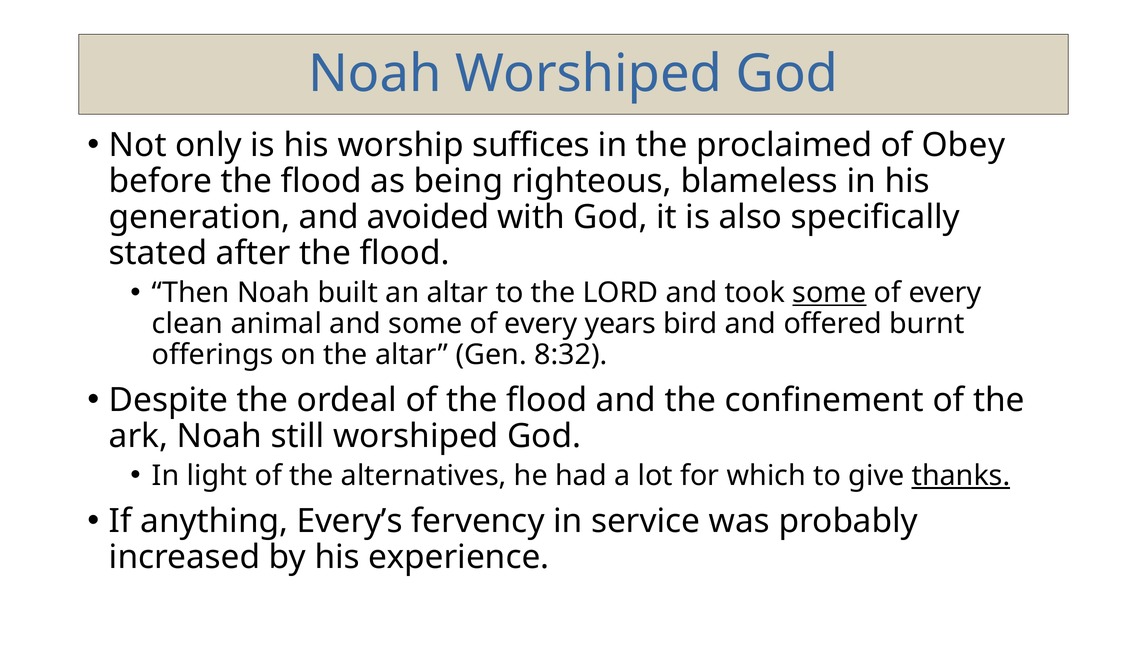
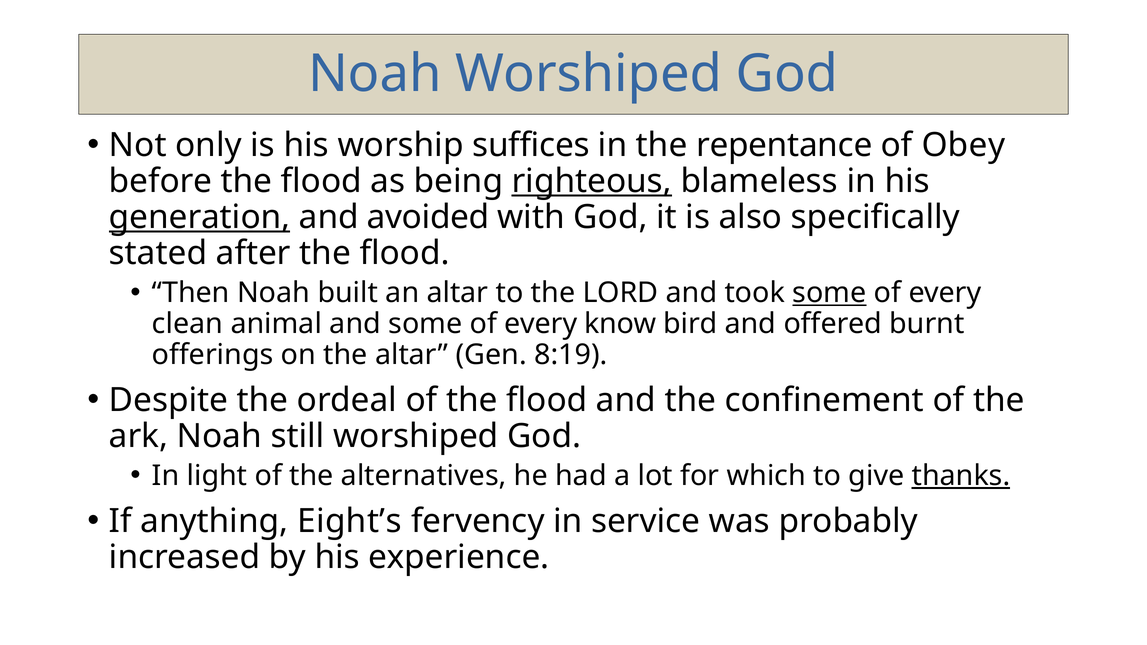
proclaimed: proclaimed -> repentance
righteous underline: none -> present
generation underline: none -> present
years: years -> know
8:32: 8:32 -> 8:19
Every’s: Every’s -> Eight’s
